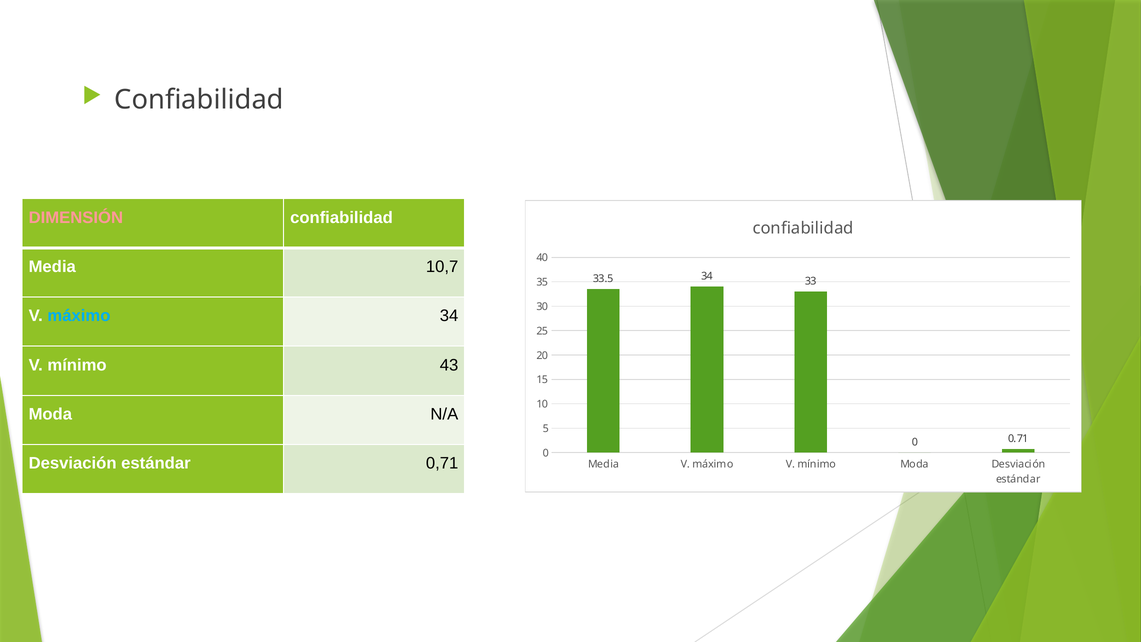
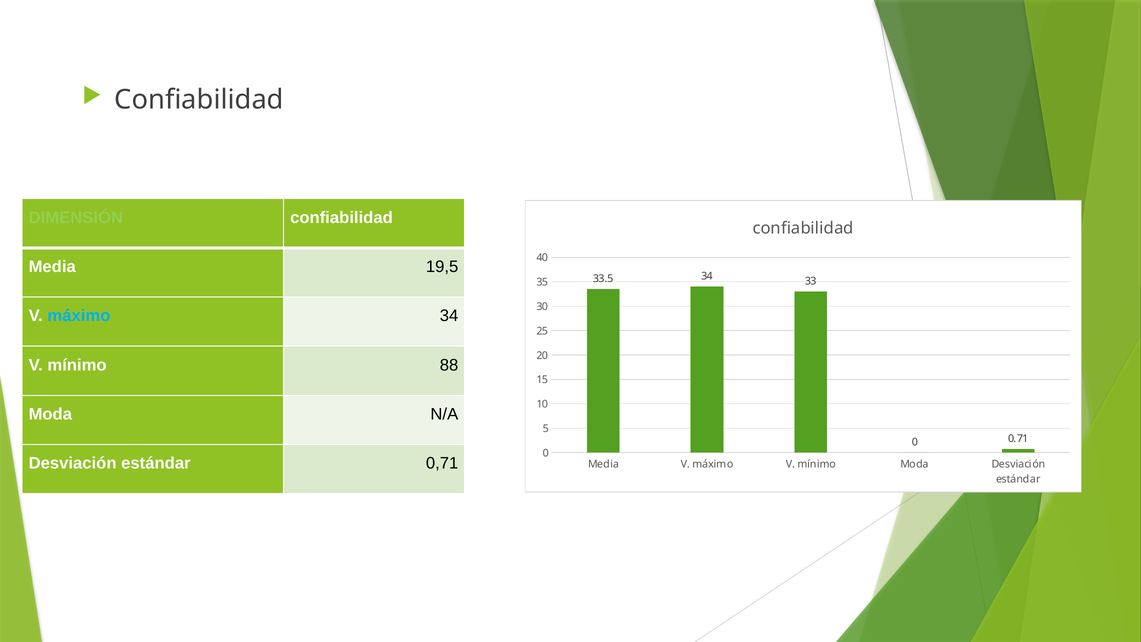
DIMENSIÓN colour: pink -> light green
10,7: 10,7 -> 19,5
43: 43 -> 88
